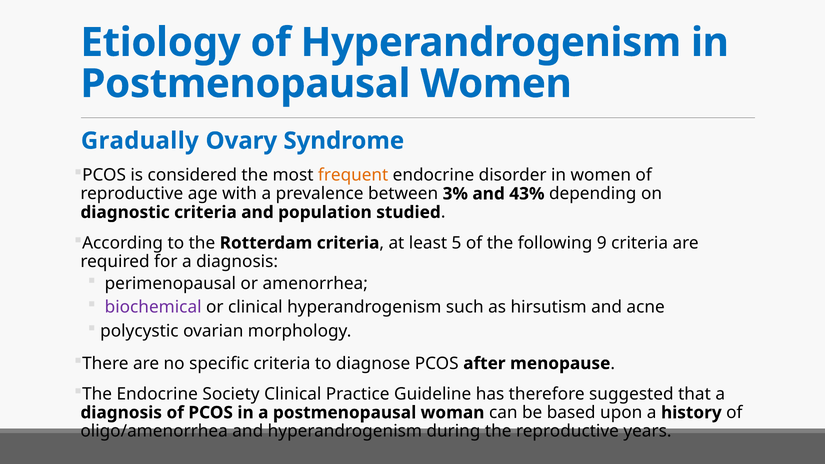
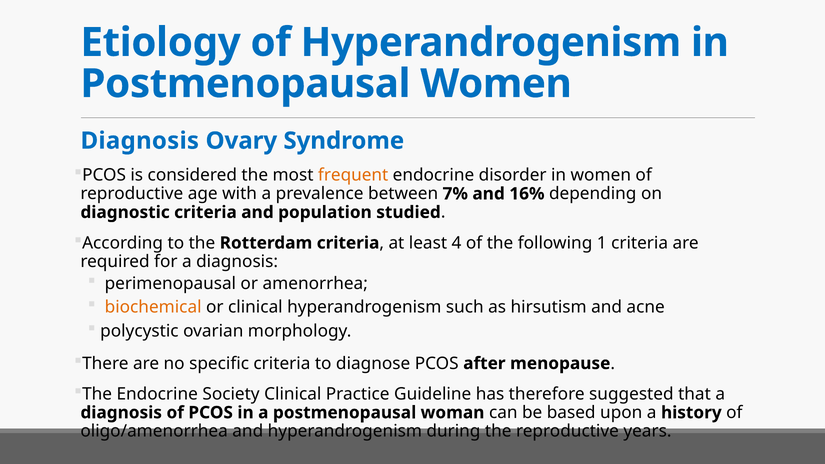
Gradually at (140, 141): Gradually -> Diagnosis
3%: 3% -> 7%
43%: 43% -> 16%
5: 5 -> 4
9: 9 -> 1
biochemical colour: purple -> orange
